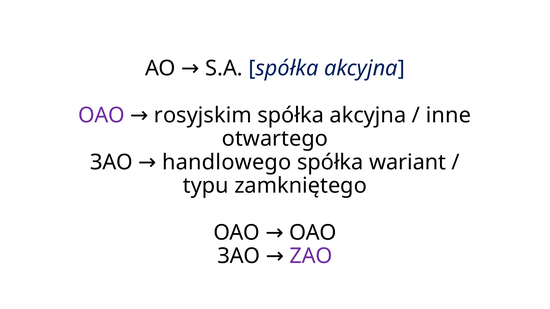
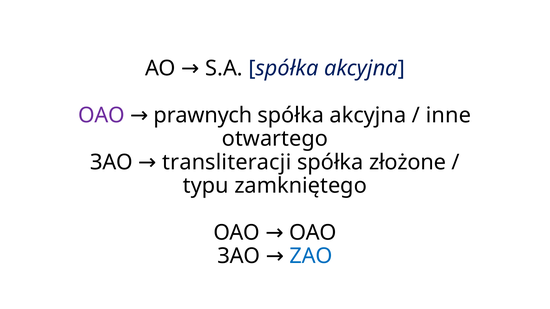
rosyjskim: rosyjskim -> prawnych
handlowego: handlowego -> transliteracji
wariant: wariant -> złożone
ZAO colour: purple -> blue
